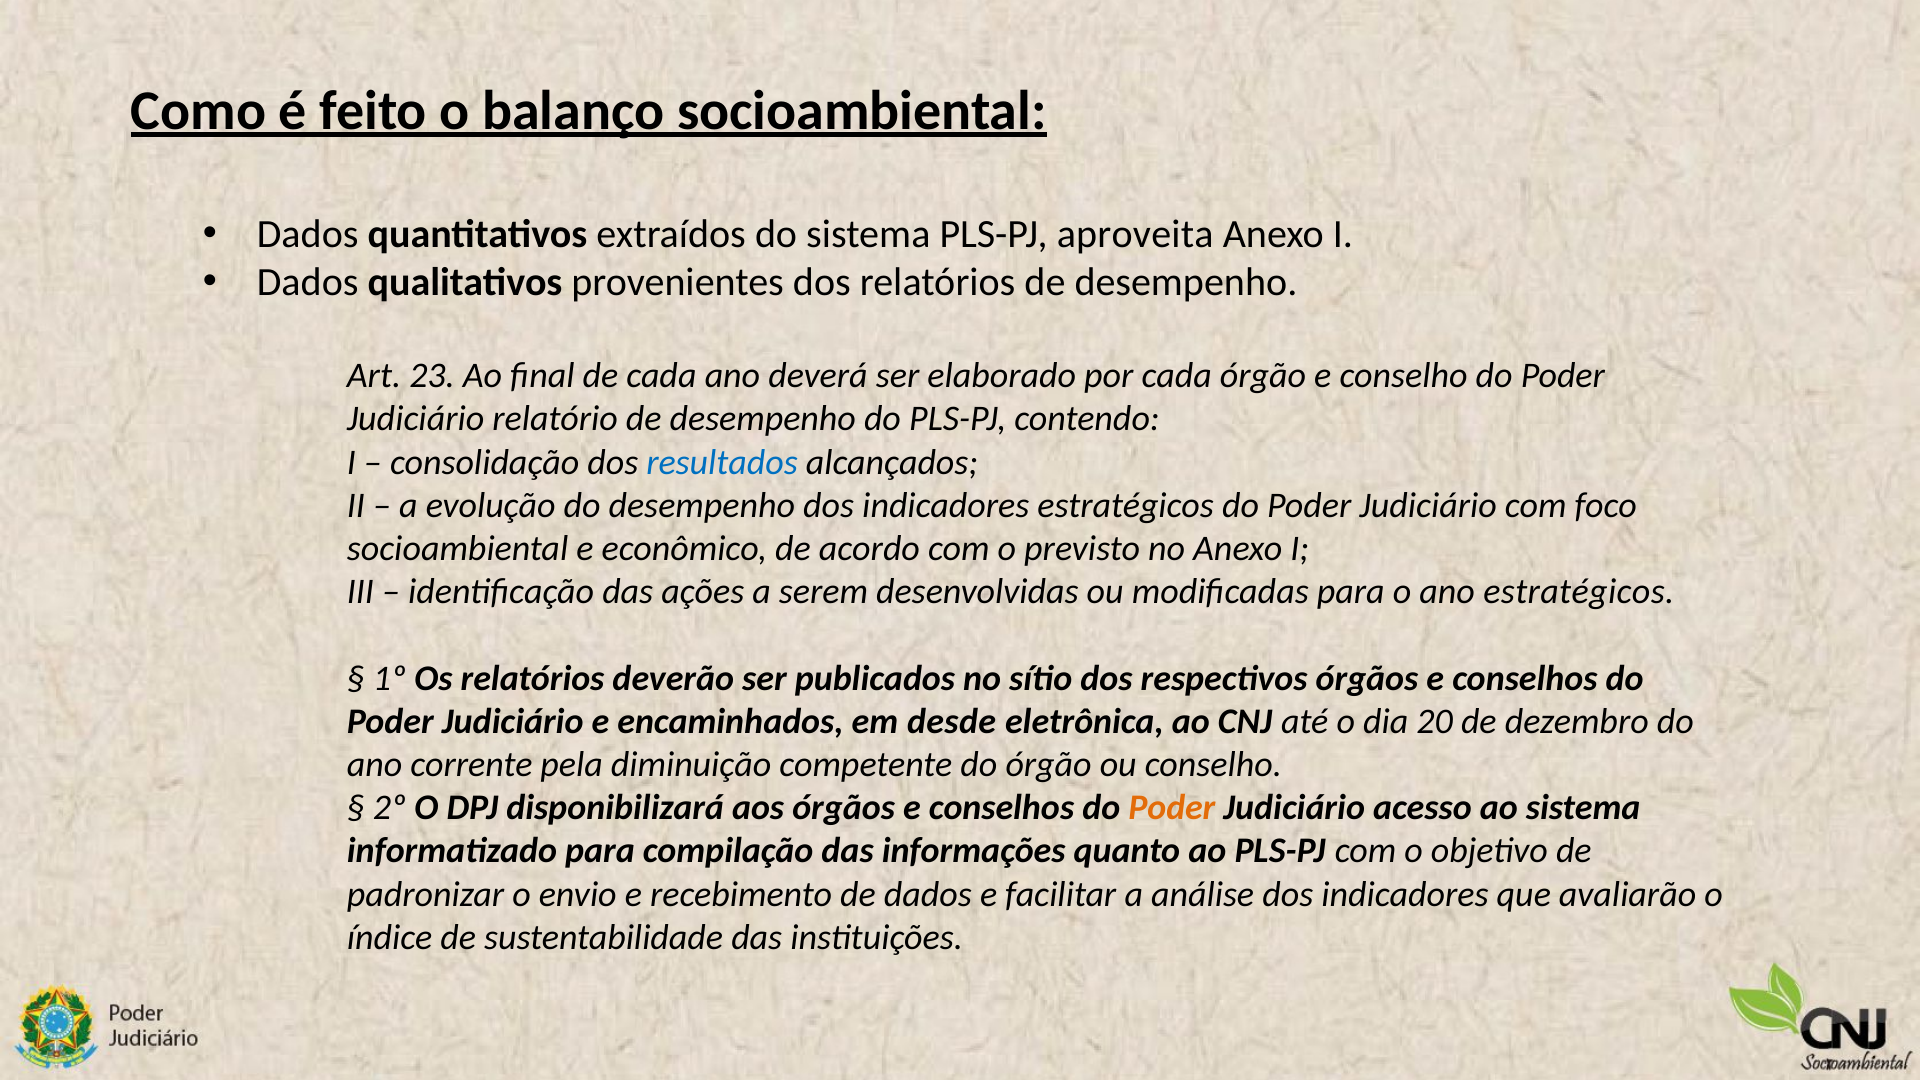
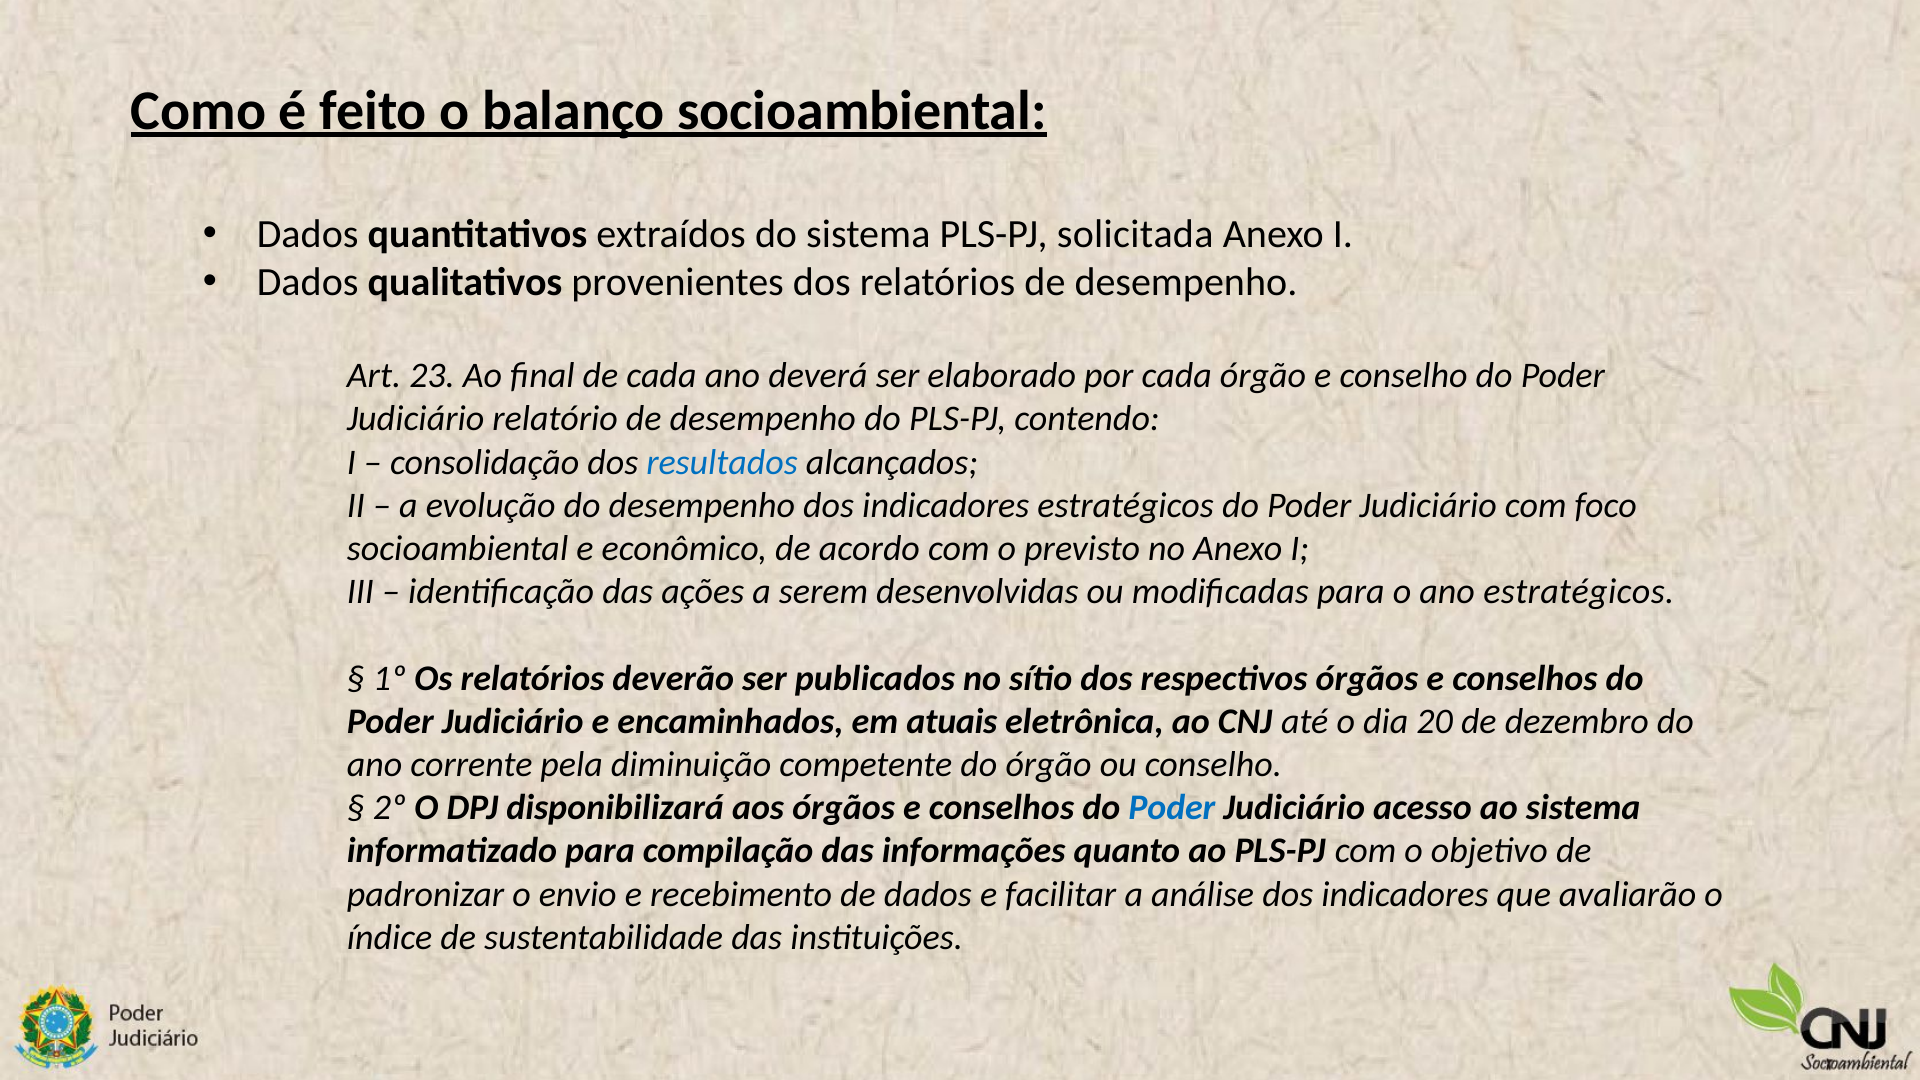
aproveita: aproveita -> solicitada
desde: desde -> atuais
Poder at (1172, 808) colour: orange -> blue
